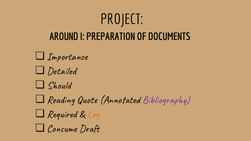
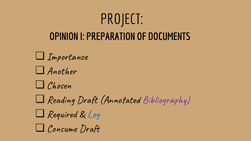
AROUND: AROUND -> OPINION
Detailed: Detailed -> Another
Should: Should -> Chosen
Reading Quote: Quote -> Draft
Log colour: orange -> blue
